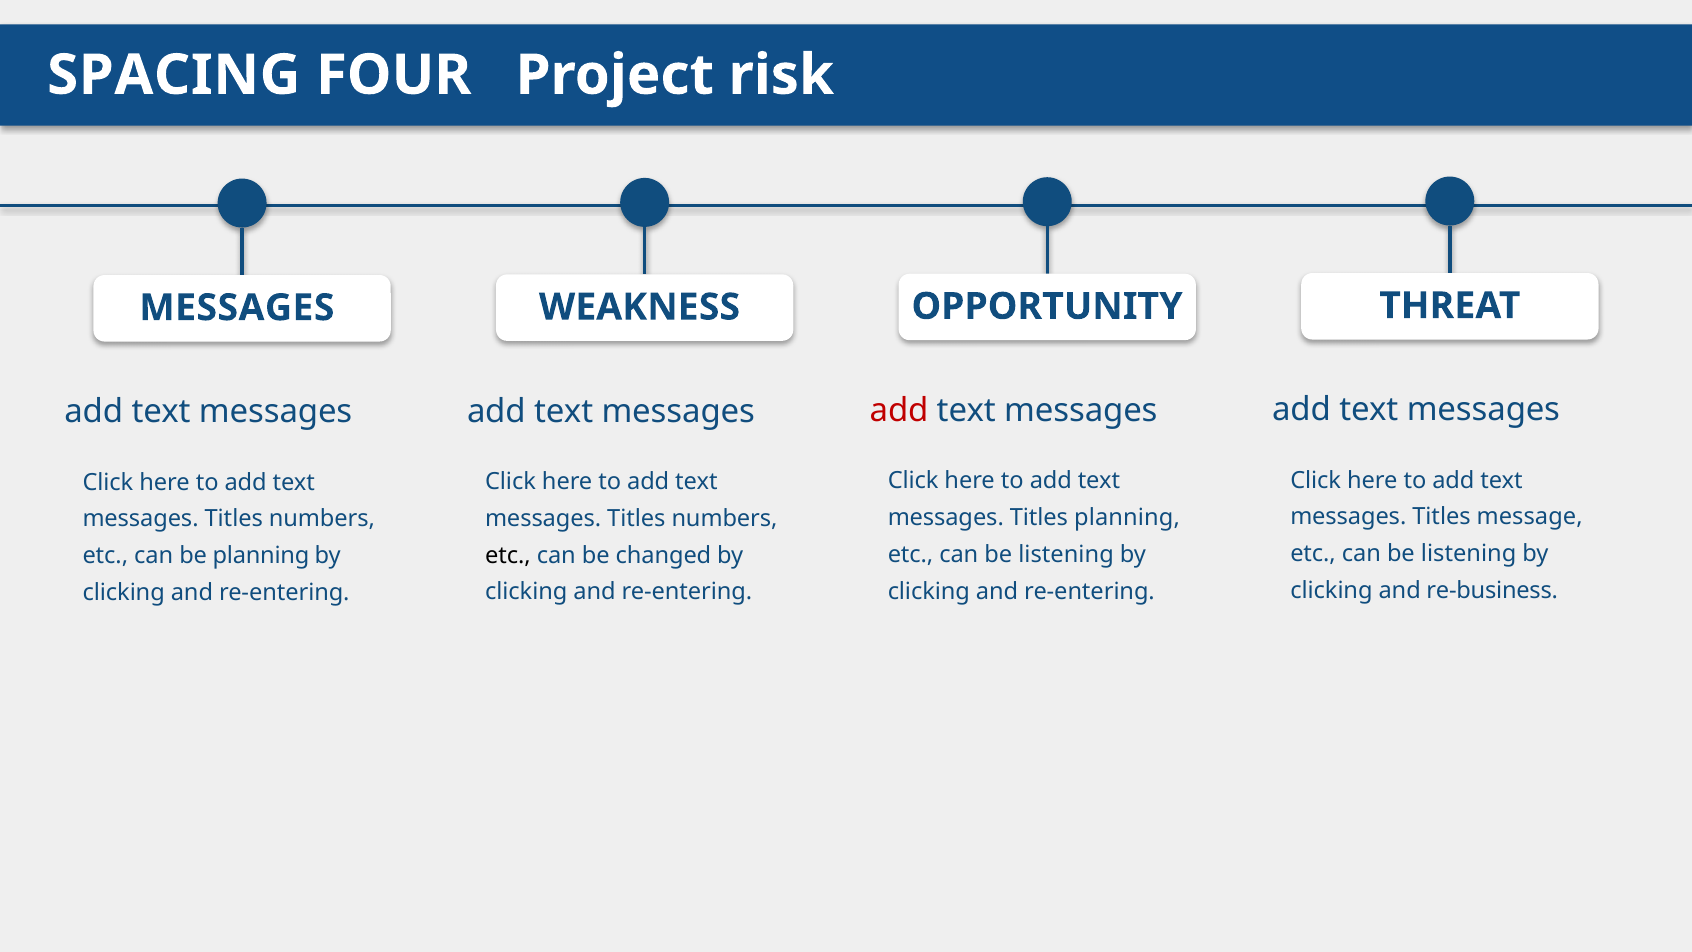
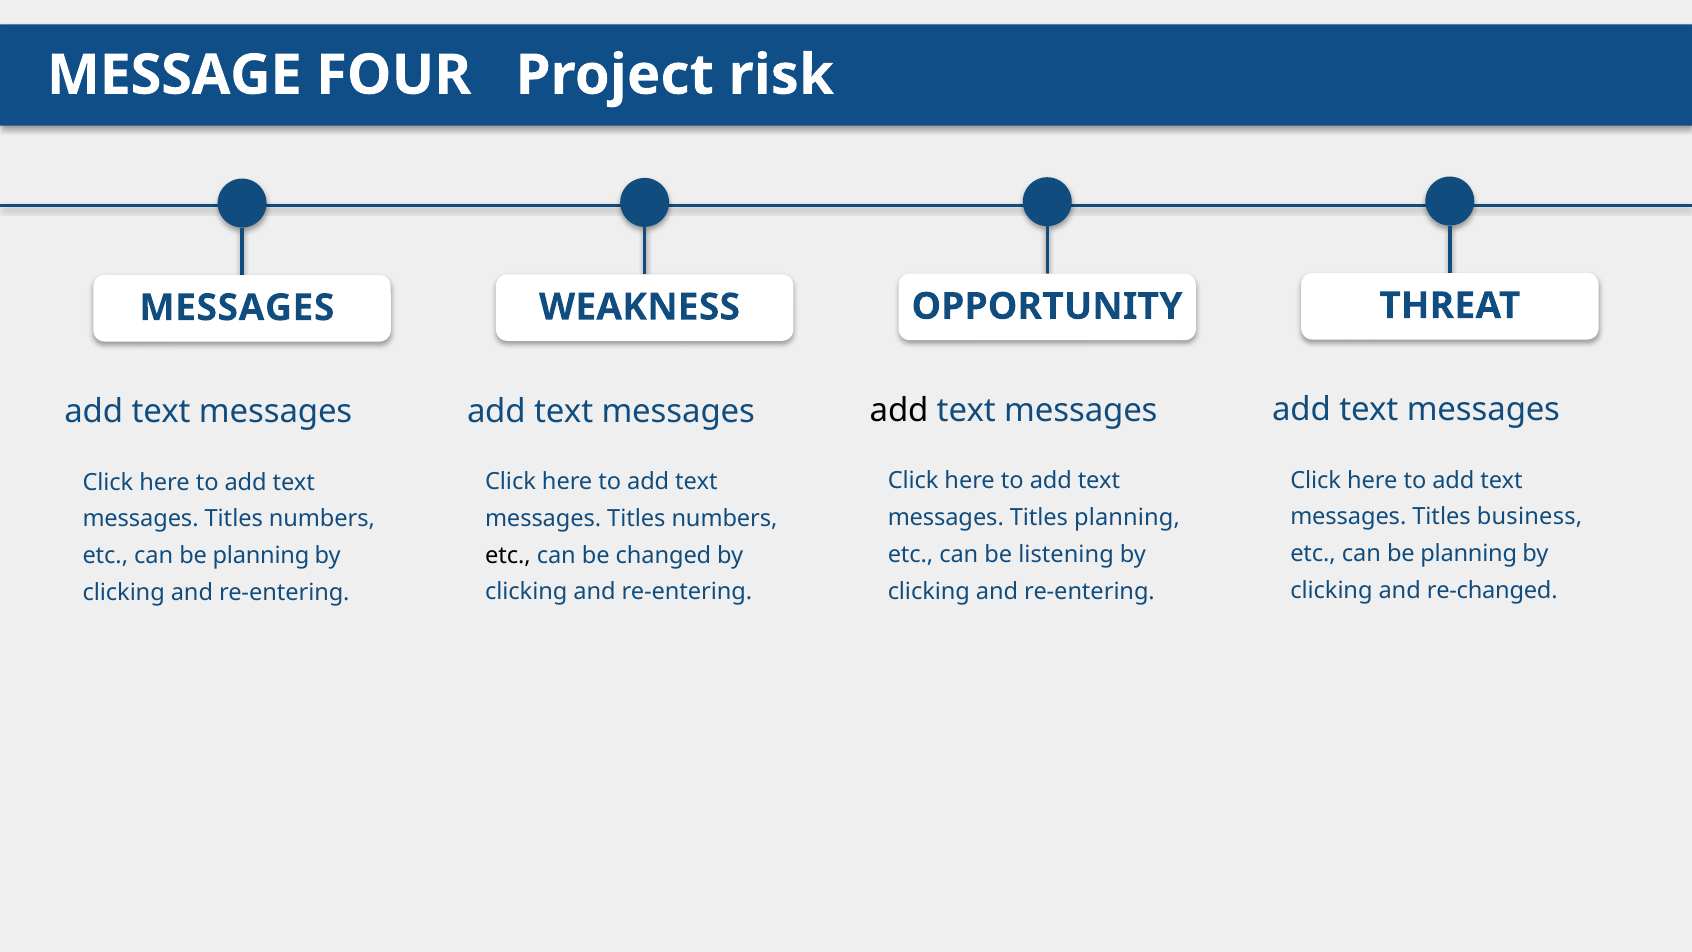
SPACING: SPACING -> MESSAGE
add at (899, 410) colour: red -> black
message: message -> business
listening at (1469, 554): listening -> planning
re-business: re-business -> re-changed
